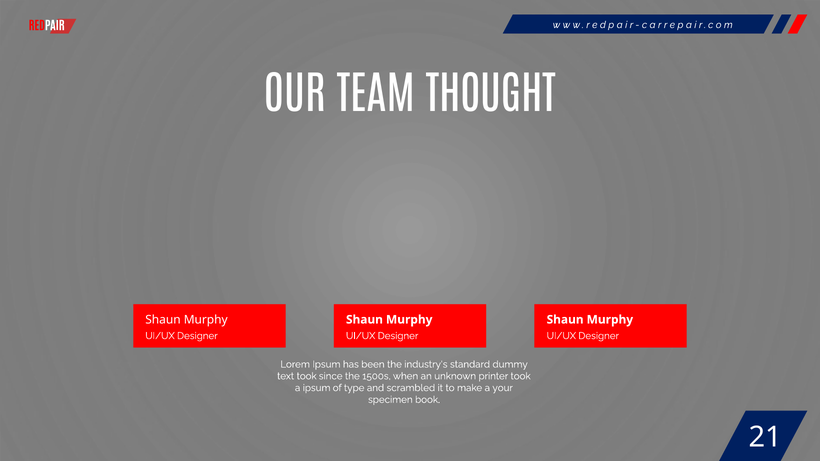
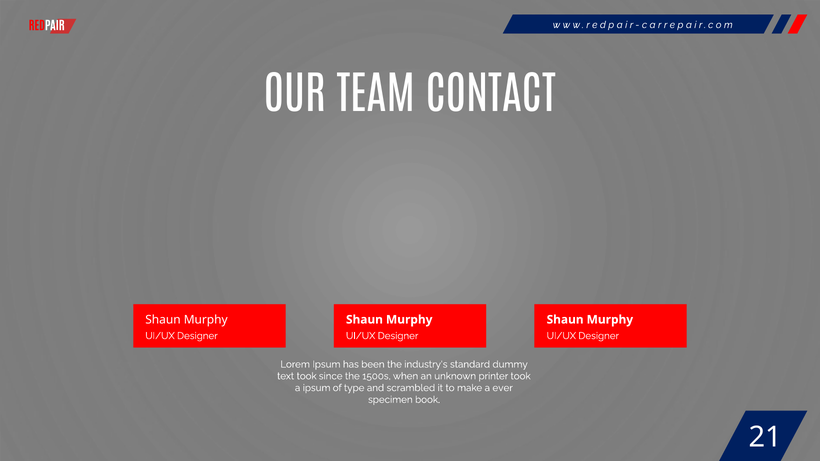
THOUGHT: THOUGHT -> CONTACT
your: your -> ever
